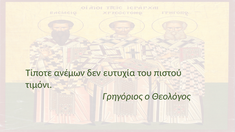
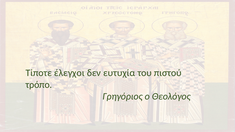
ανέμων: ανέμων -> έλεγχοι
τιμόνι: τιμόνι -> τρόπο
